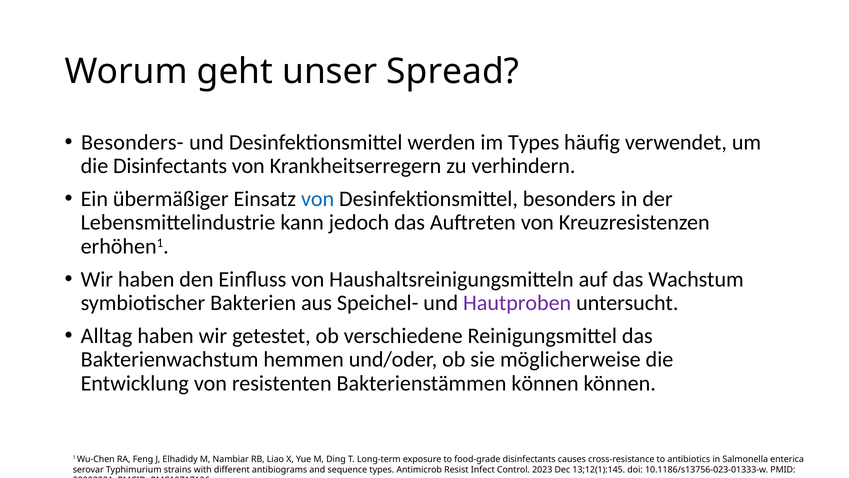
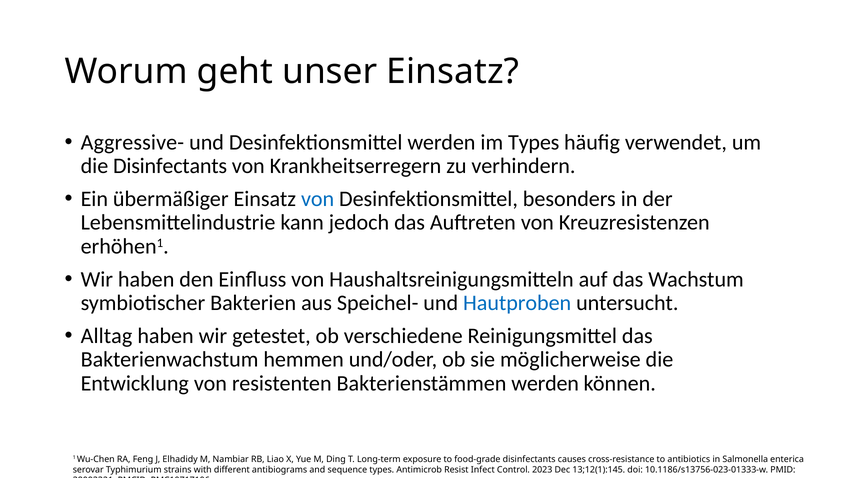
unser Spread: Spread -> Einsatz
Besonders-: Besonders- -> Aggressive-
Hautproben colour: purple -> blue
Bakterienstämmen können: können -> werden
